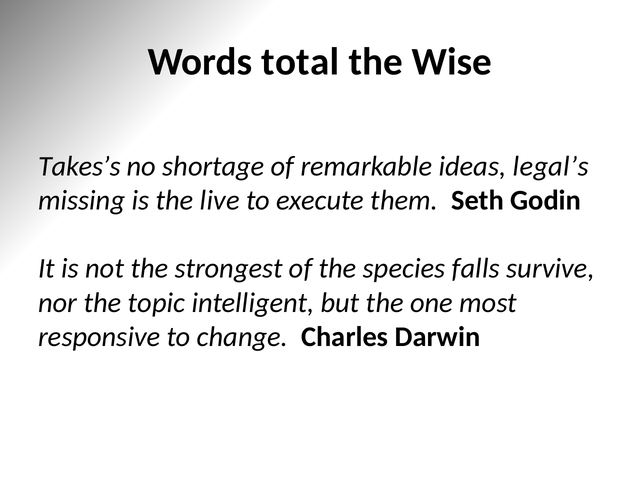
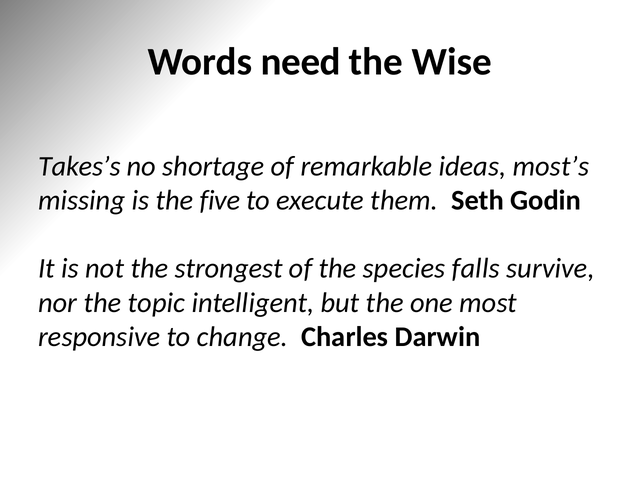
total: total -> need
legal’s: legal’s -> most’s
live: live -> five
